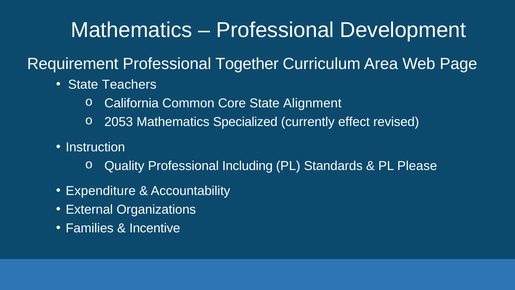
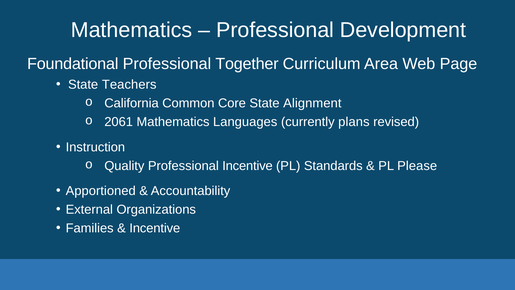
Requirement: Requirement -> Foundational
2053: 2053 -> 2061
Specialized: Specialized -> Languages
effect: effect -> plans
Professional Including: Including -> Incentive
Expenditure: Expenditure -> Apportioned
